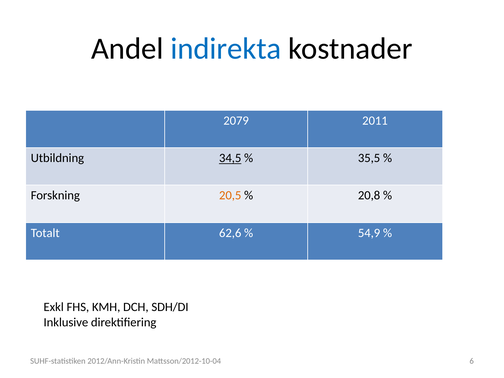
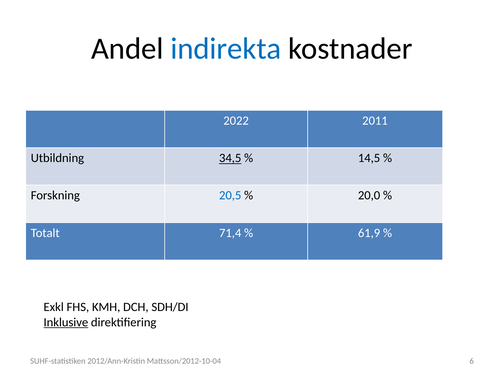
2079: 2079 -> 2022
35,5: 35,5 -> 14,5
20,5 colour: orange -> blue
20,8: 20,8 -> 20,0
62,6: 62,6 -> 71,4
54,9: 54,9 -> 61,9
Inklusive underline: none -> present
